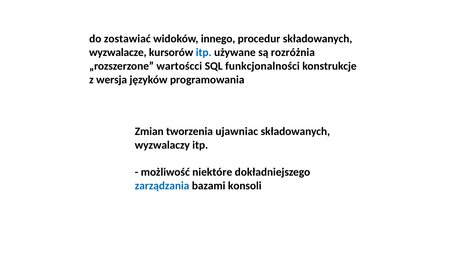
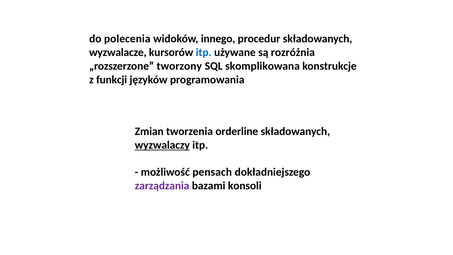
zostawiać: zostawiać -> polecenia
wartoścci: wartoścci -> tworzony
funkcjonalności: funkcjonalności -> skomplikowana
wersja: wersja -> funkcji
ujawniac: ujawniac -> orderline
wyzwalaczy underline: none -> present
niektóre: niektóre -> pensach
zarządzania colour: blue -> purple
